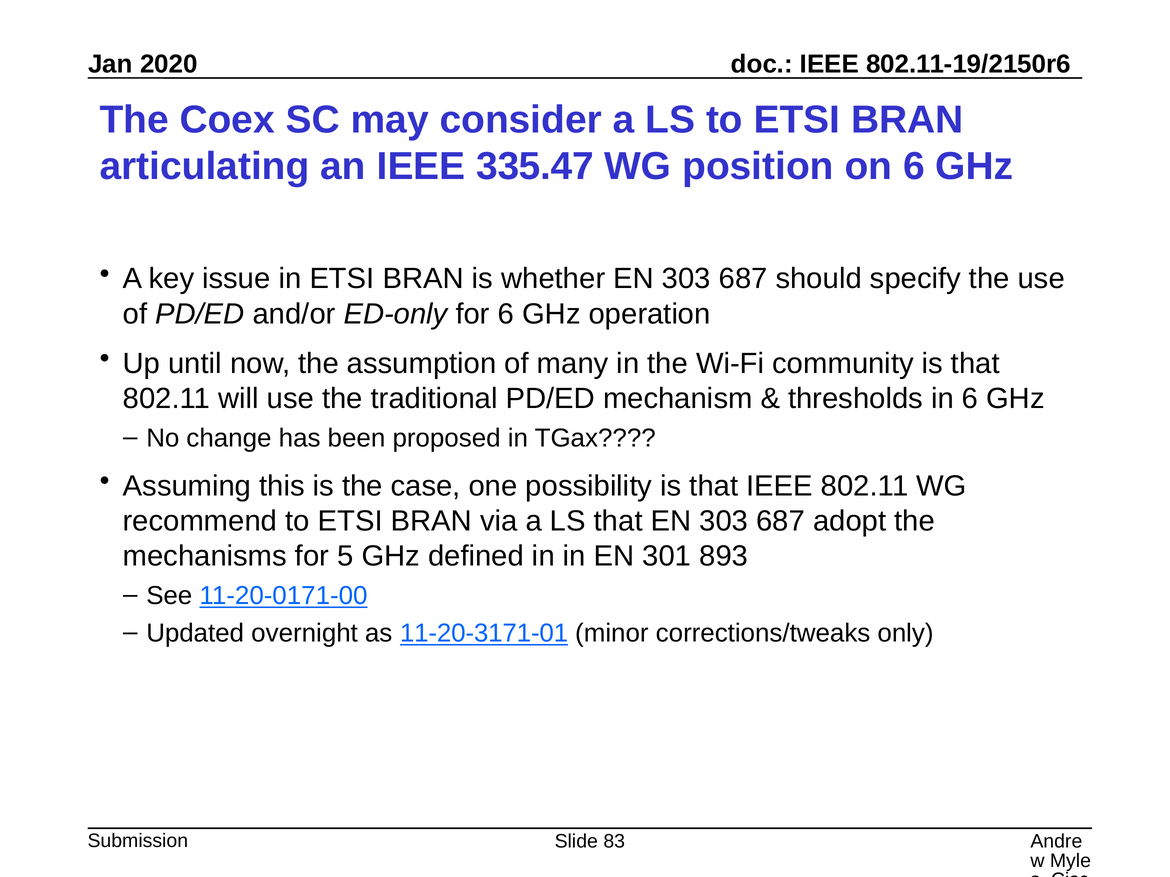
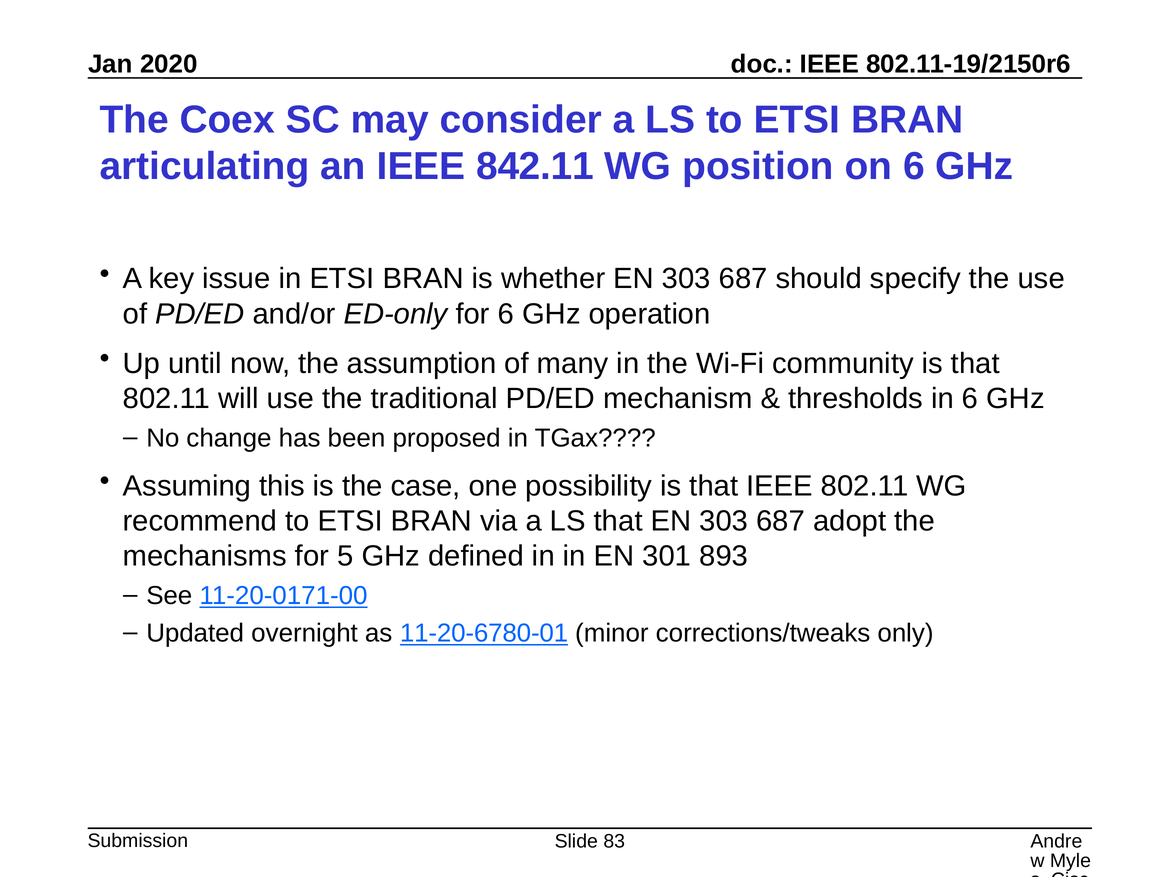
335.47: 335.47 -> 842.11
11-20-3171-01: 11-20-3171-01 -> 11-20-6780-01
